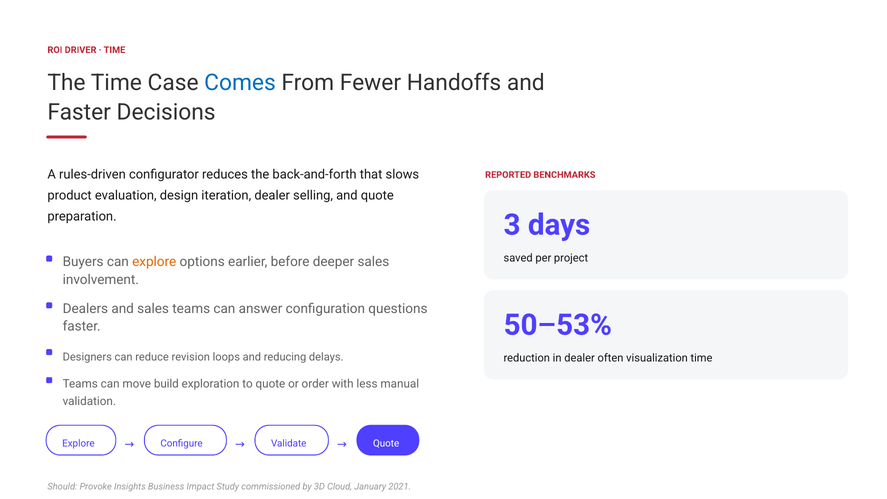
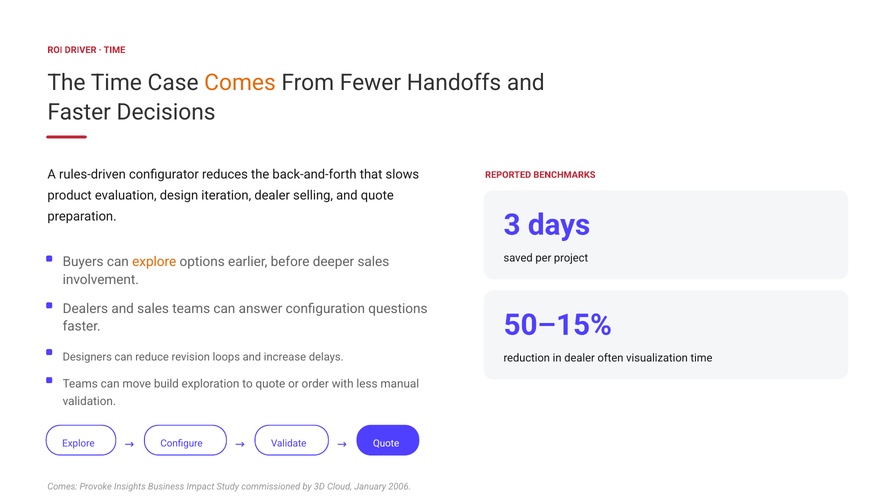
Comes at (240, 83) colour: blue -> orange
50–53%: 50–53% -> 50–15%
reducing: reducing -> increase
Should at (62, 487): Should -> Comes
2021: 2021 -> 2006
